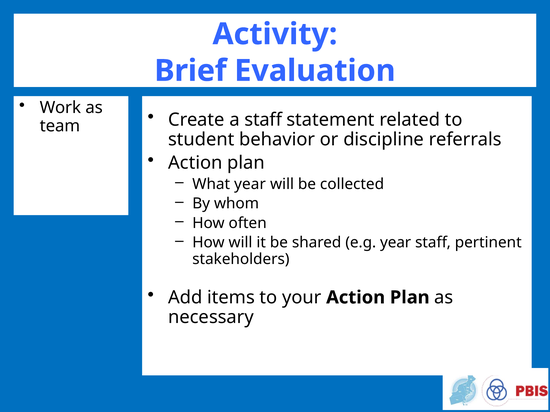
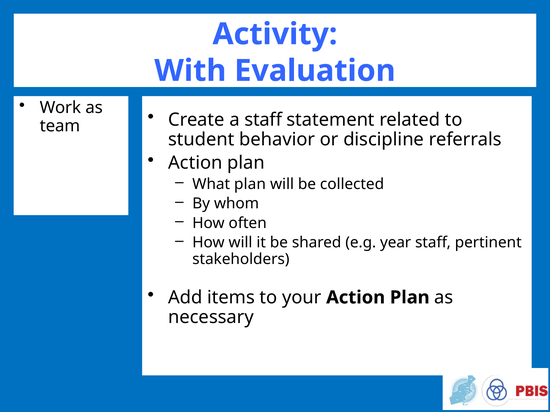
Brief: Brief -> With
What year: year -> plan
